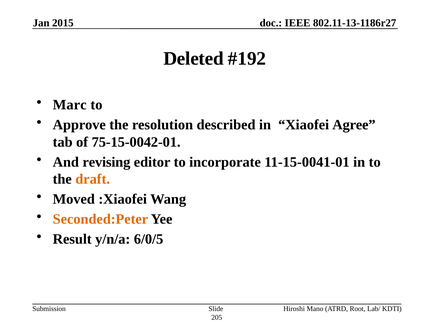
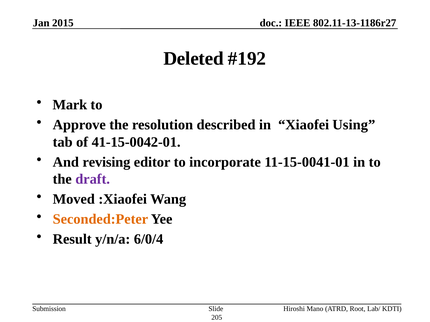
Marc: Marc -> Mark
Agree: Agree -> Using
75-15-0042-01: 75-15-0042-01 -> 41-15-0042-01
draft colour: orange -> purple
6/0/5: 6/0/5 -> 6/0/4
